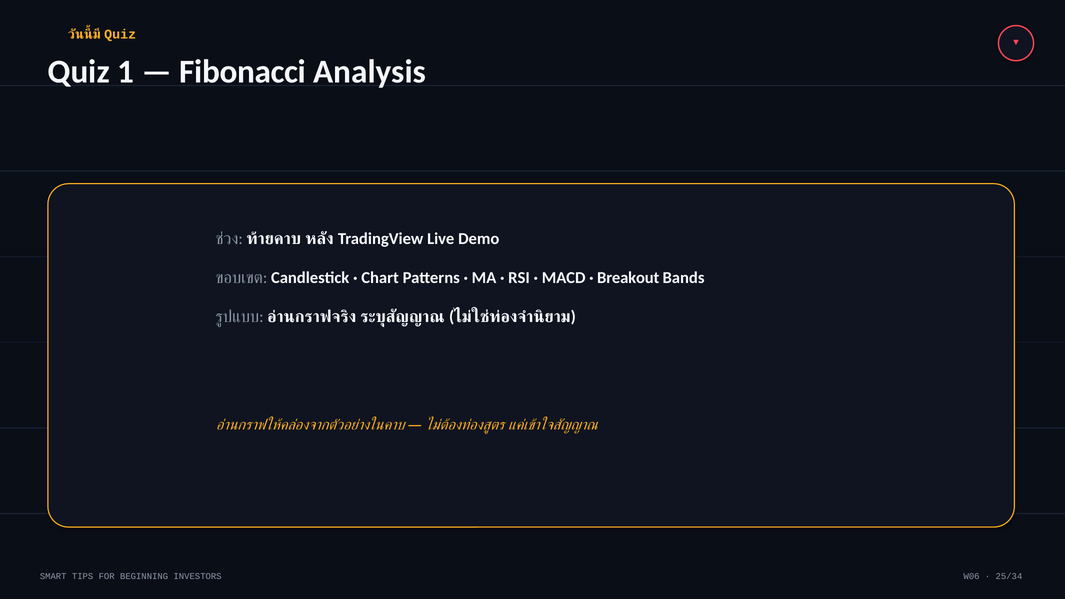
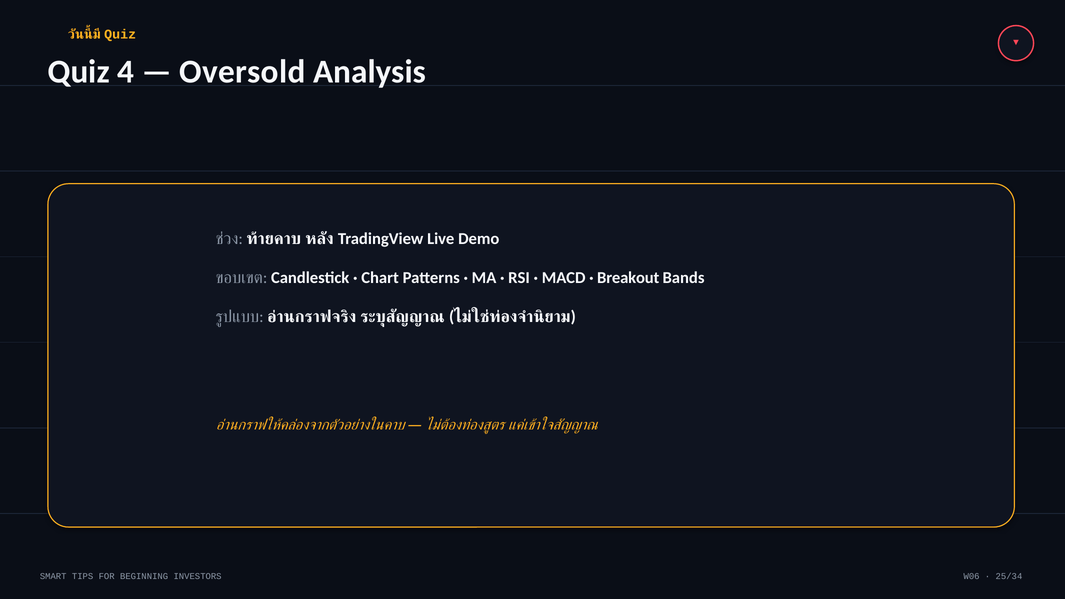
1: 1 -> 4
Fibonacci: Fibonacci -> Oversold
